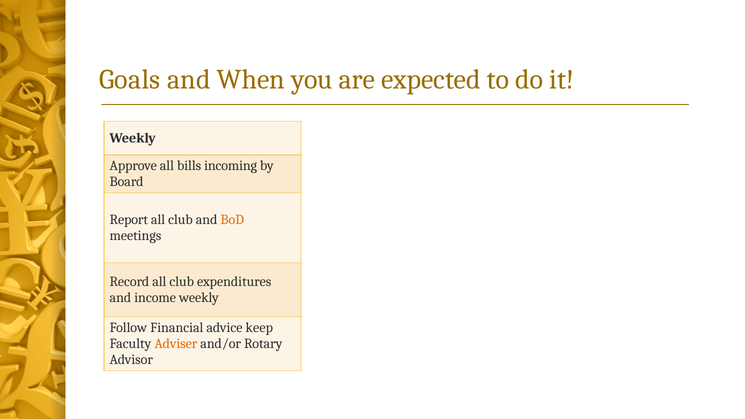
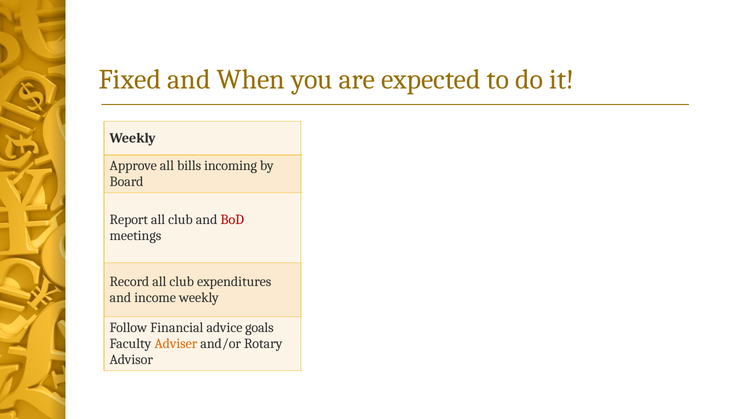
Goals: Goals -> Fixed
BoD at (232, 220) colour: orange -> red
advice keep: keep -> goals
